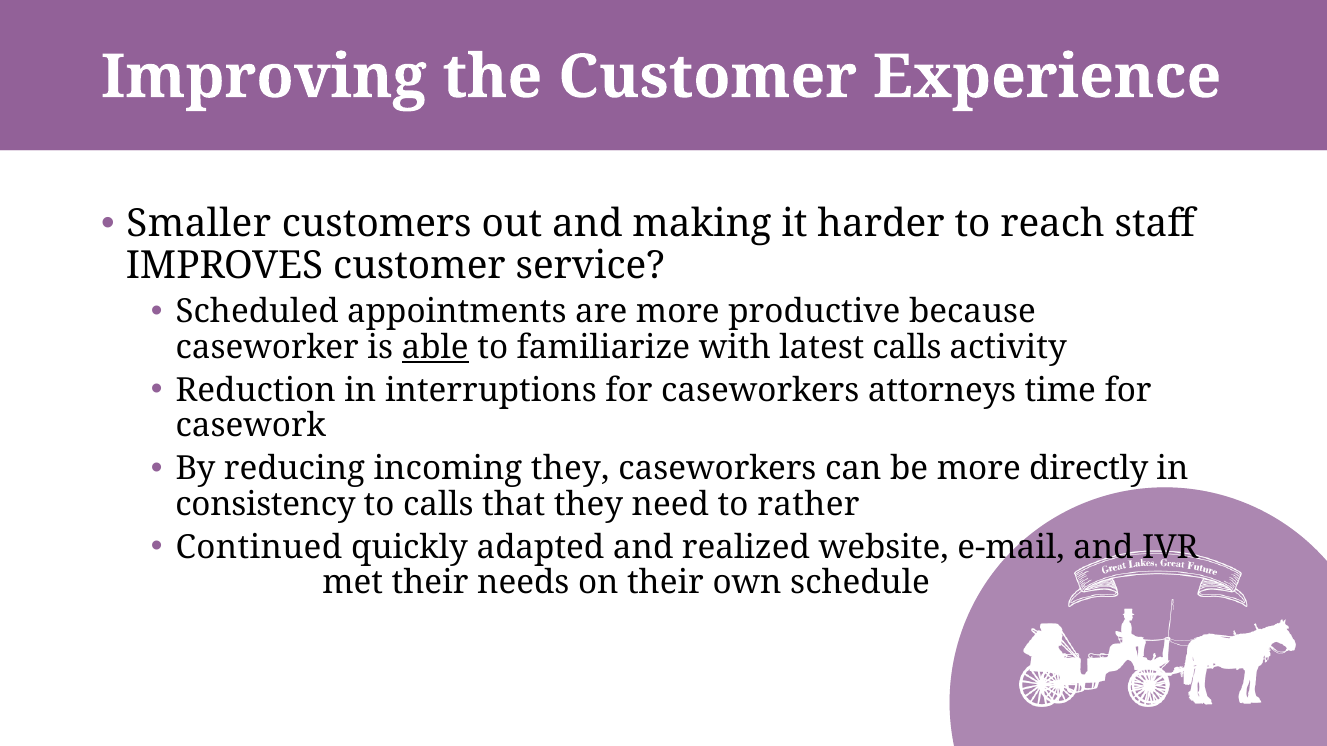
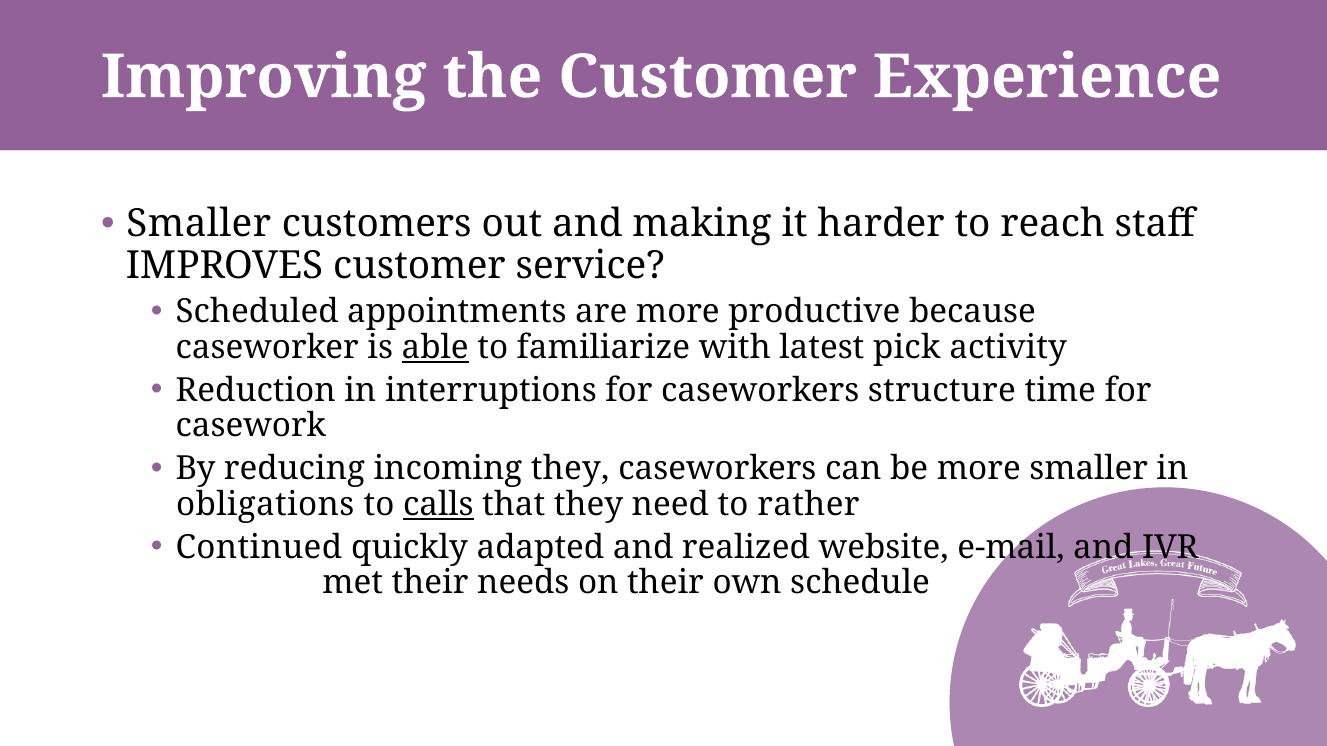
latest calls: calls -> pick
attorneys: attorneys -> structure
more directly: directly -> smaller
consistency: consistency -> obligations
calls at (438, 505) underline: none -> present
